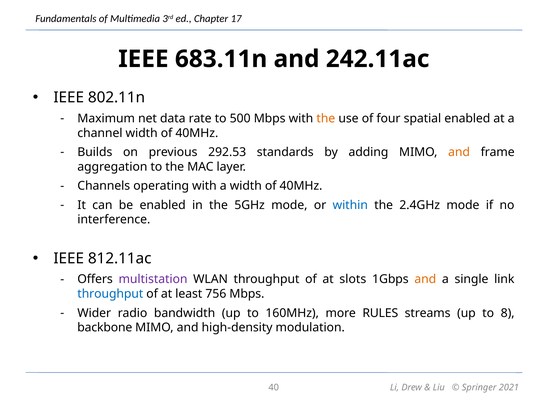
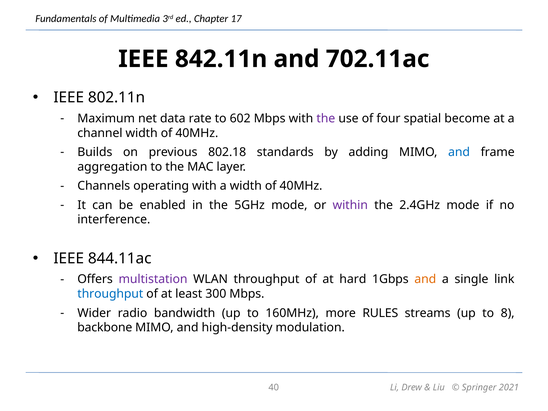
683.11n: 683.11n -> 842.11n
242.11ac: 242.11ac -> 702.11ac
500: 500 -> 602
the at (326, 118) colour: orange -> purple
spatial enabled: enabled -> become
292.53: 292.53 -> 802.18
and at (459, 152) colour: orange -> blue
within colour: blue -> purple
812.11ac: 812.11ac -> 844.11ac
slots: slots -> hard
756: 756 -> 300
